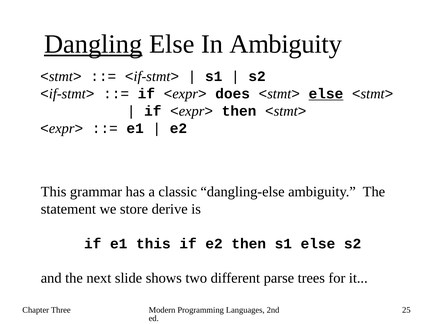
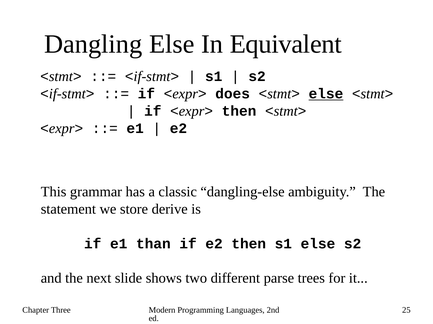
Dangling underline: present -> none
In Ambiguity: Ambiguity -> Equivalent
e1 this: this -> than
